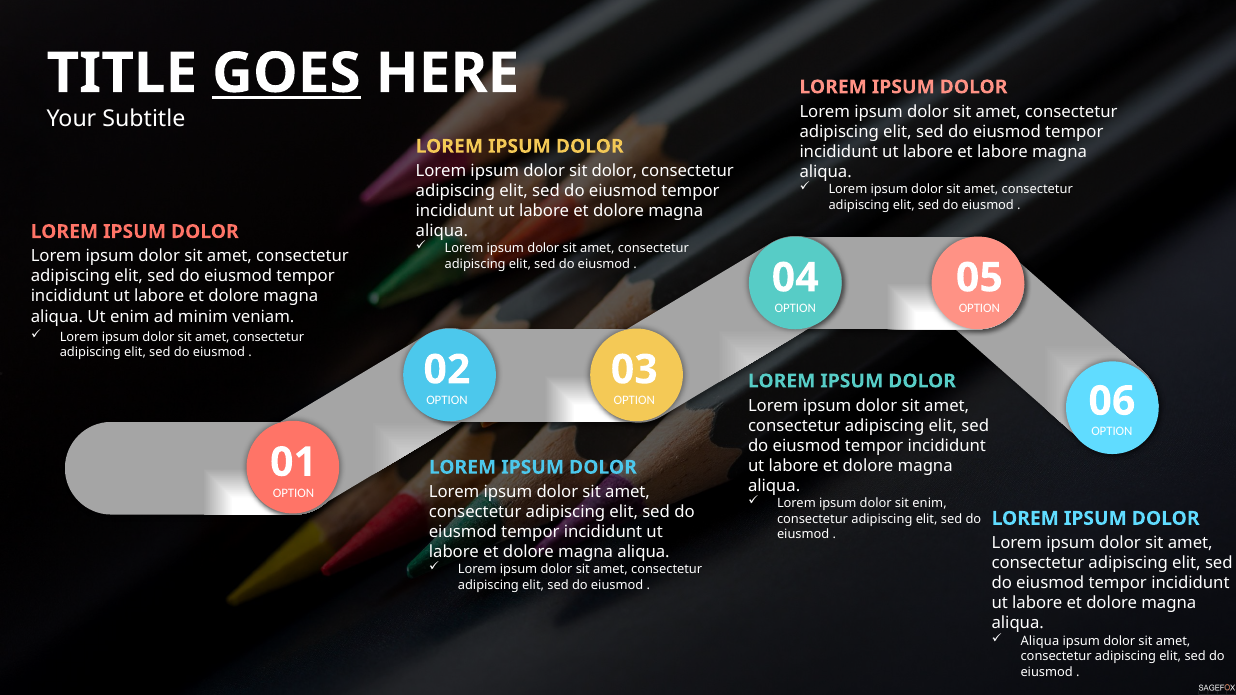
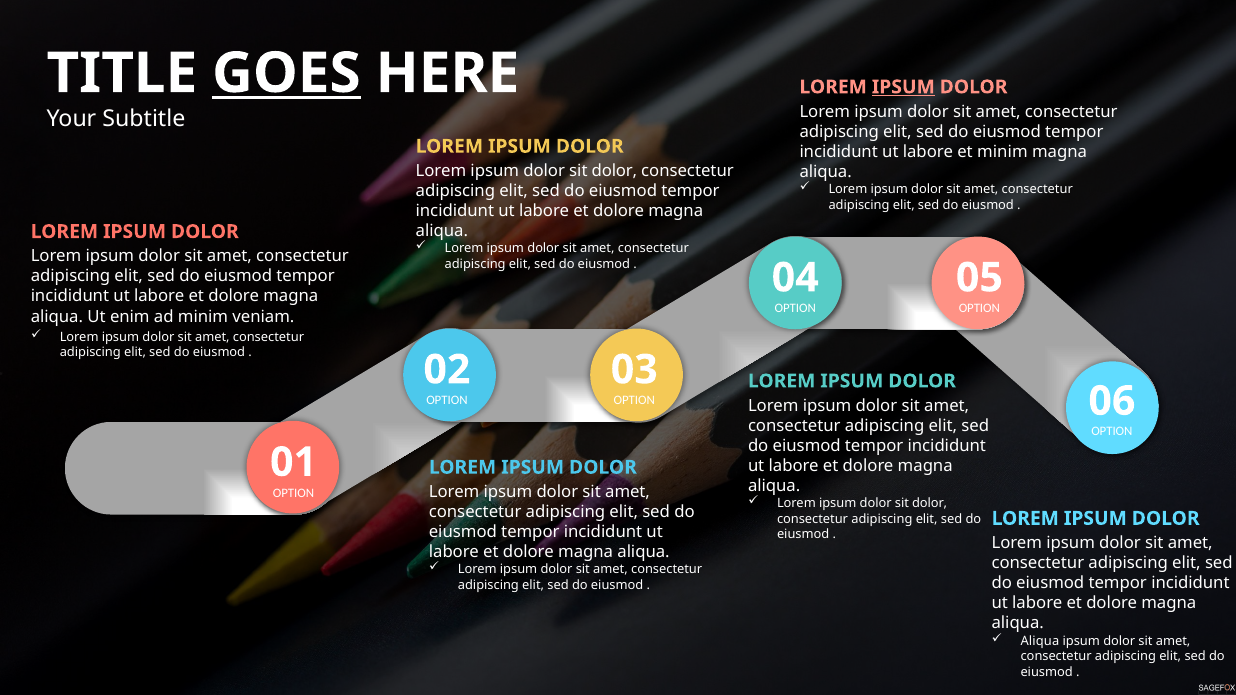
IPSUM at (903, 87) underline: none -> present
et labore: labore -> minim
enim at (930, 504): enim -> dolor
